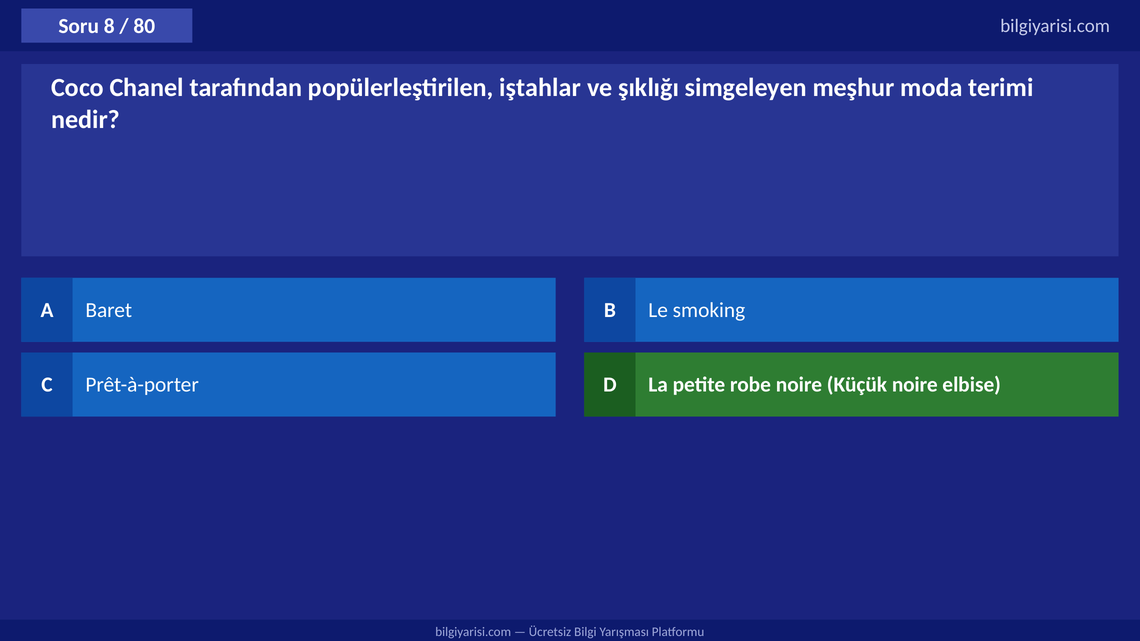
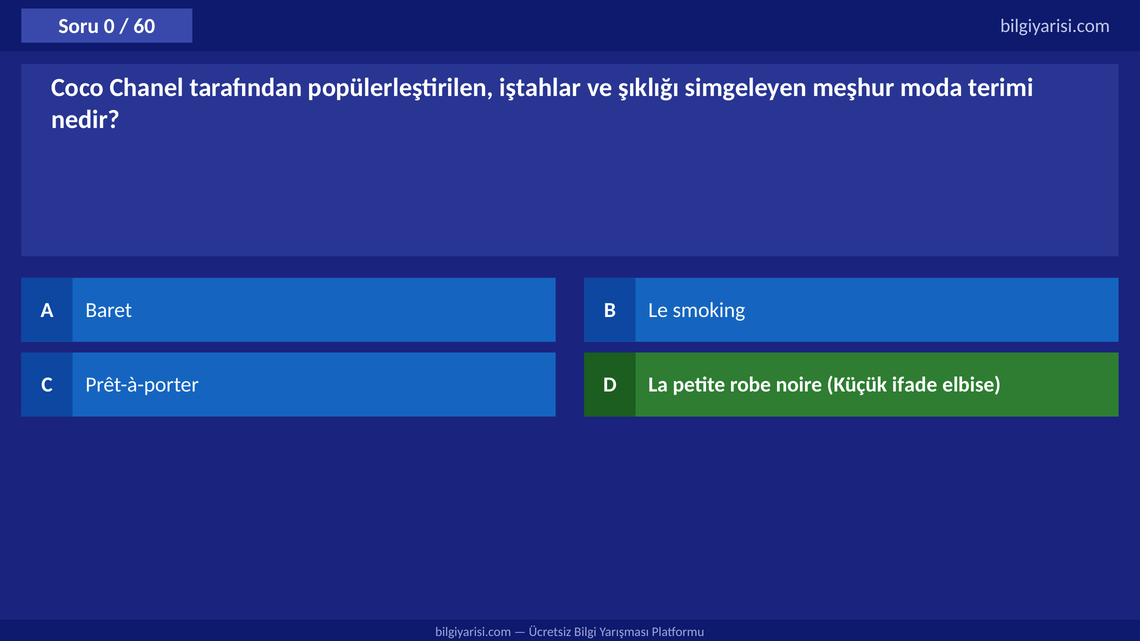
8: 8 -> 0
80: 80 -> 60
Küçük noire: noire -> ifade
